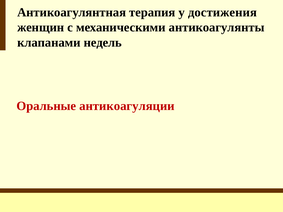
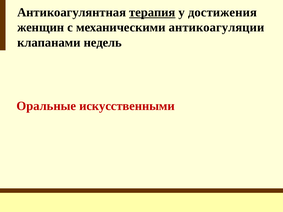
терапия underline: none -> present
антикоагулянты: антикоагулянты -> антикоагуляции
антикоагуляции: антикоагуляции -> искусственными
